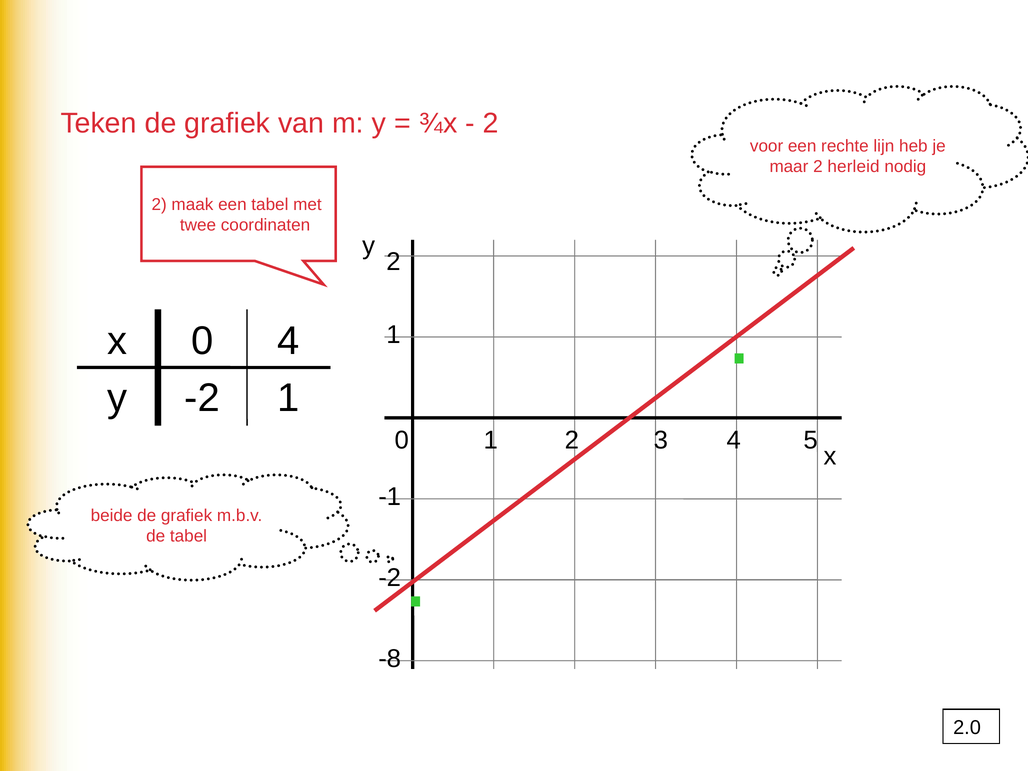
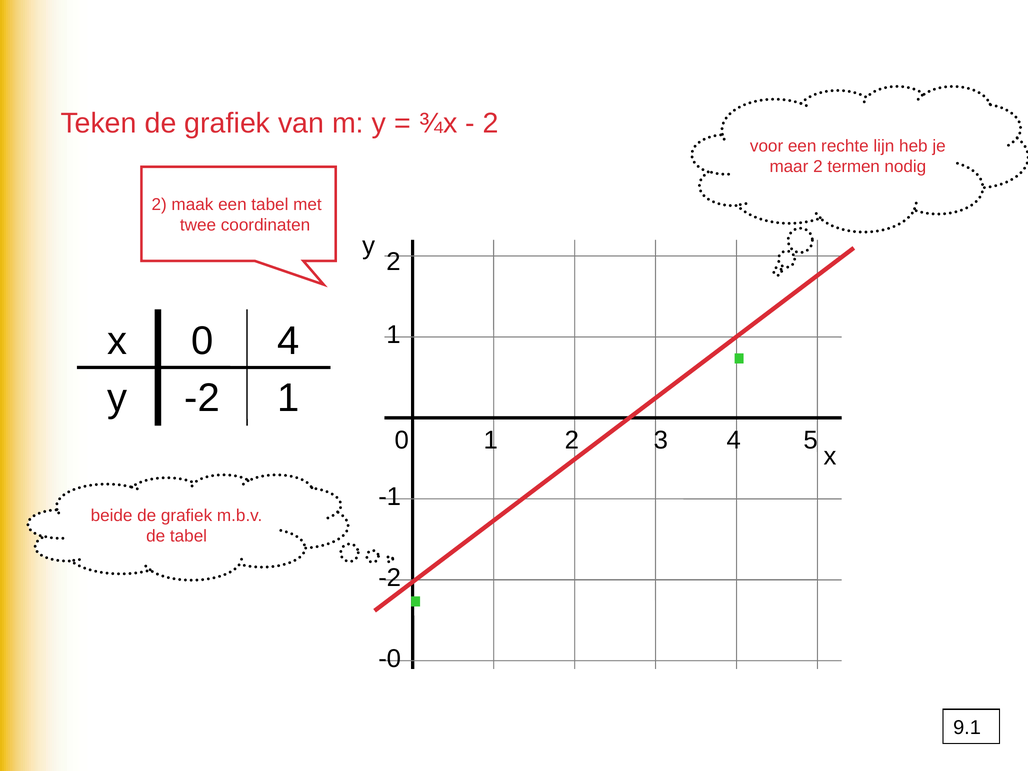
herleid: herleid -> termen
-8: -8 -> -0
2.0: 2.0 -> 9.1
